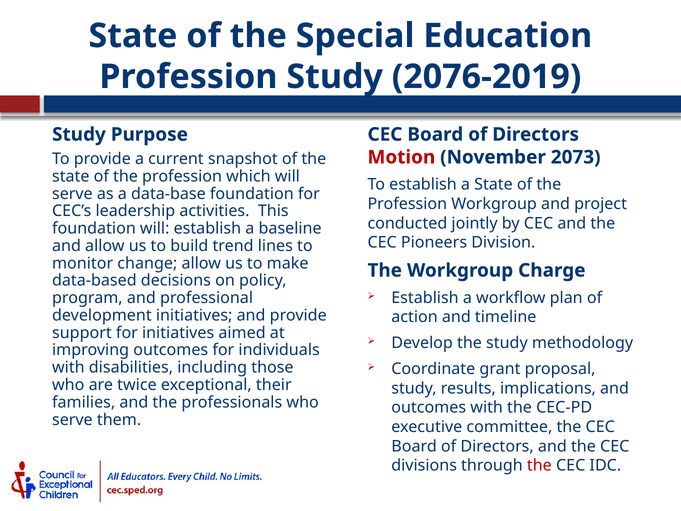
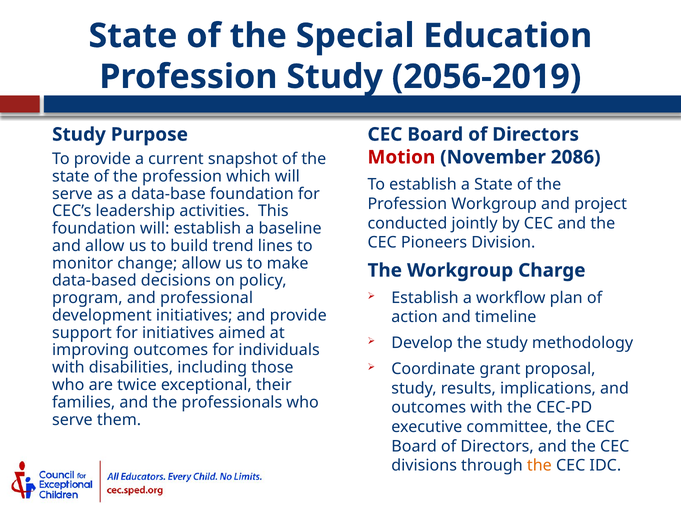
2076-2019: 2076-2019 -> 2056-2019
2073: 2073 -> 2086
the at (539, 465) colour: red -> orange
